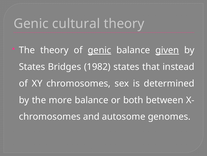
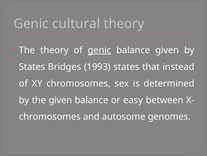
given at (167, 50) underline: present -> none
1982: 1982 -> 1993
the more: more -> given
both: both -> easy
